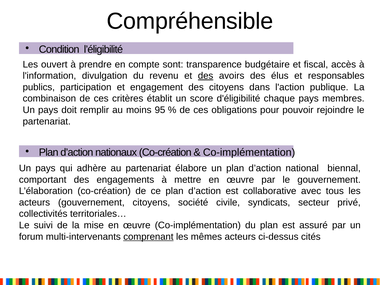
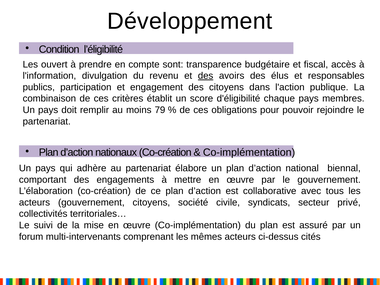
Compréhensible: Compréhensible -> Développement
95: 95 -> 79
comprenant underline: present -> none
